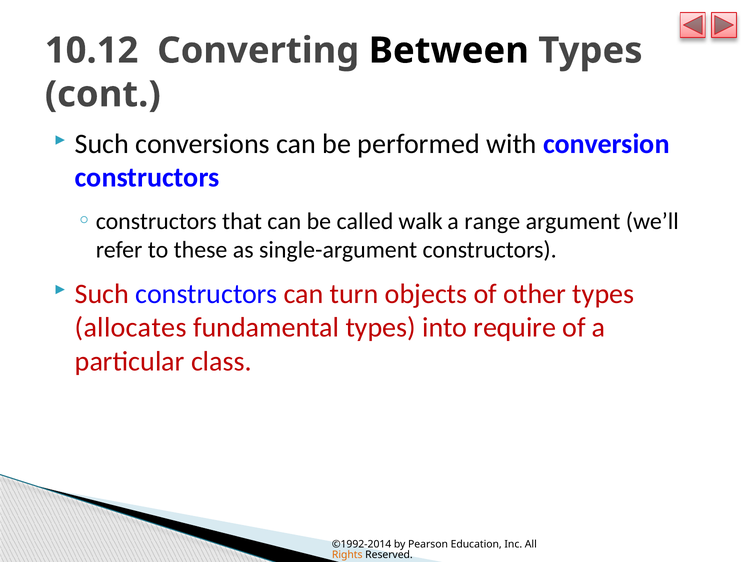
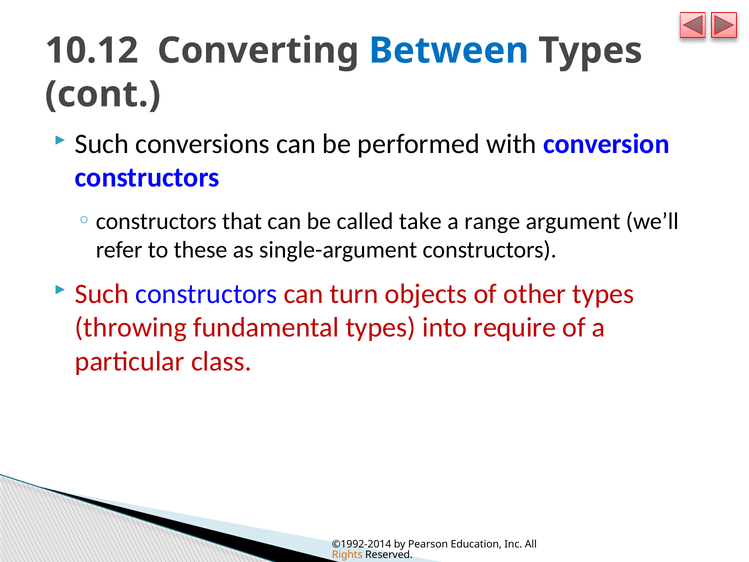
Between colour: black -> blue
walk: walk -> take
allocates: allocates -> throwing
